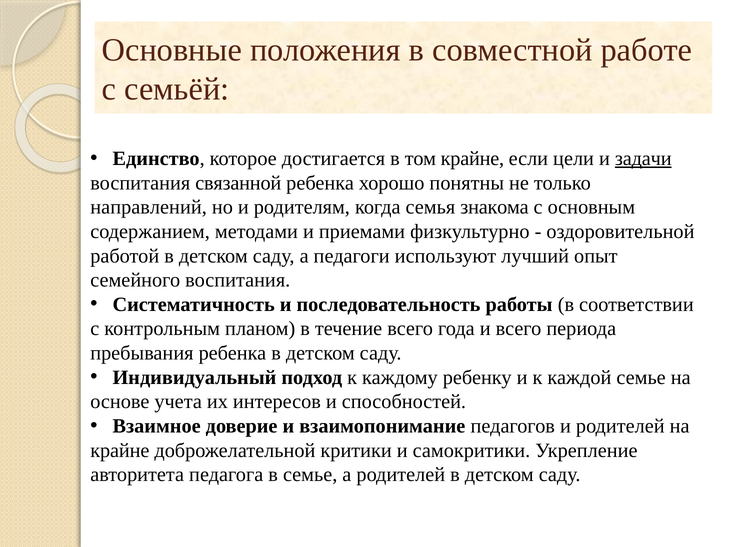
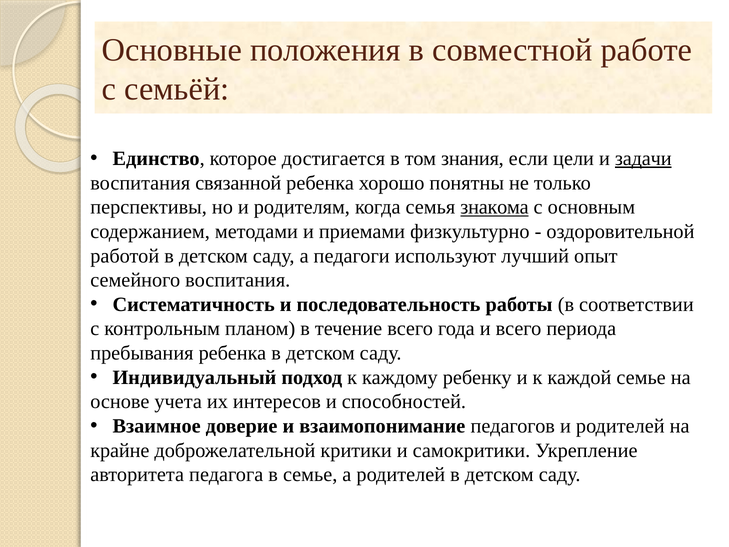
том крайне: крайне -> знания
направлений: направлений -> перспективы
знакома underline: none -> present
